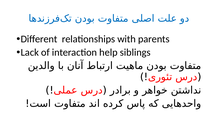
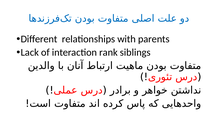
help: help -> rank
